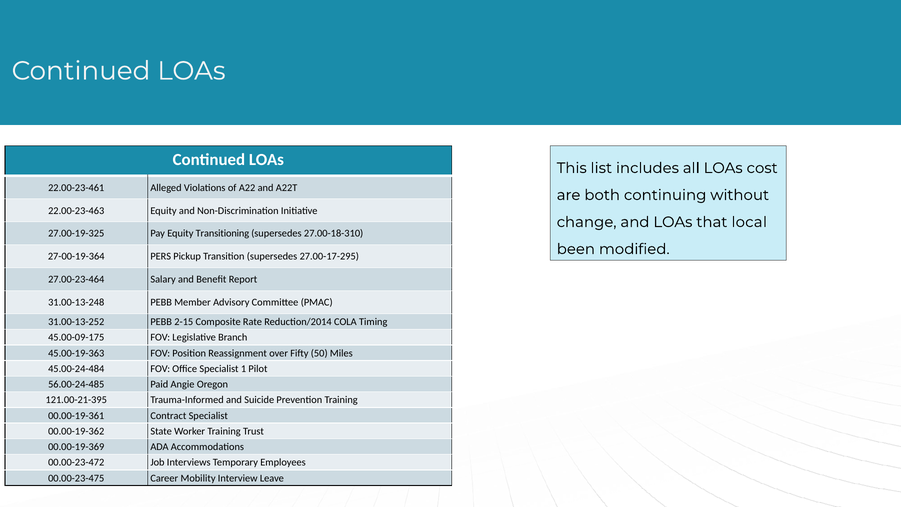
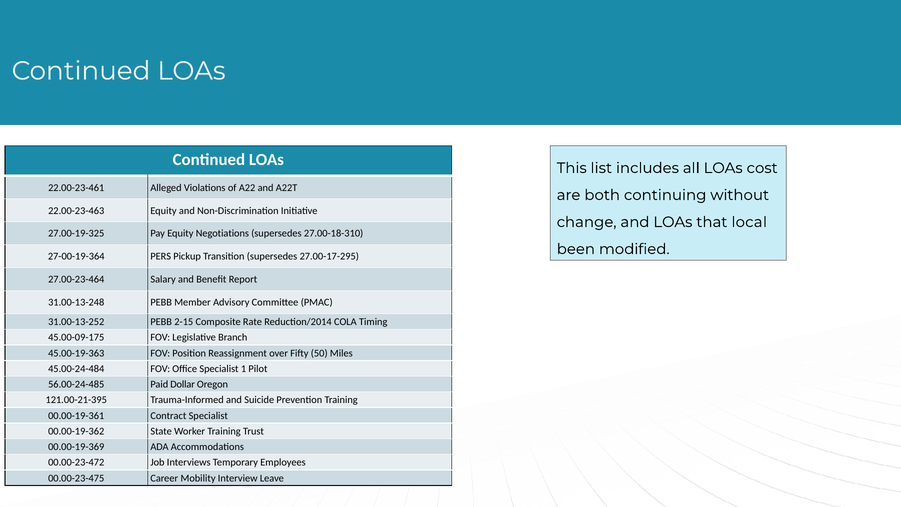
Transitioning: Transitioning -> Negotiations
Angie: Angie -> Dollar
